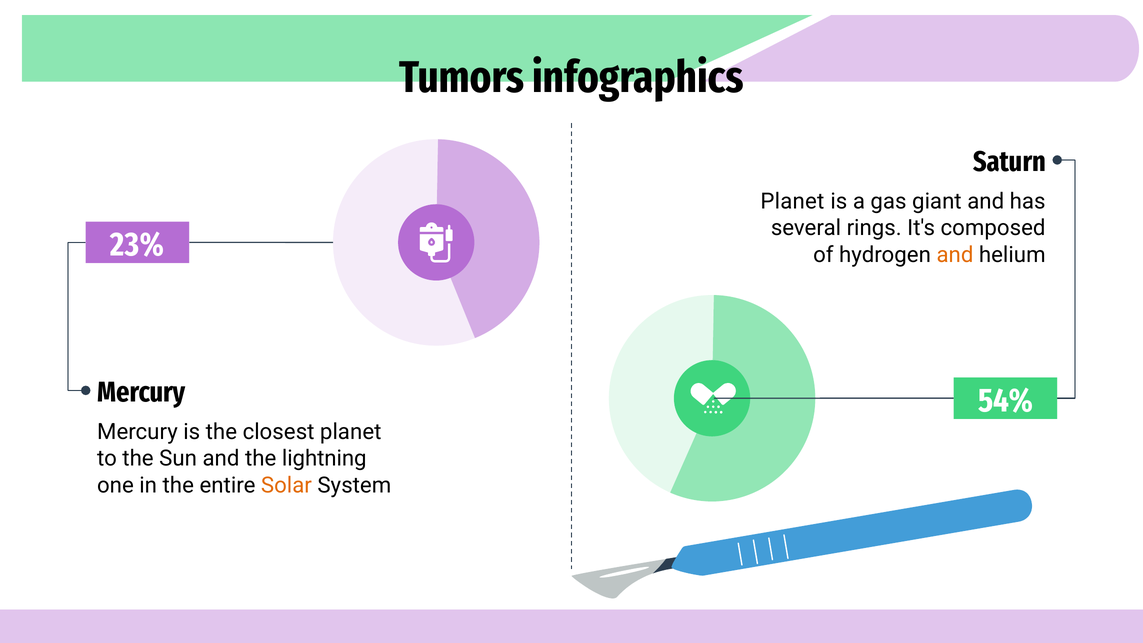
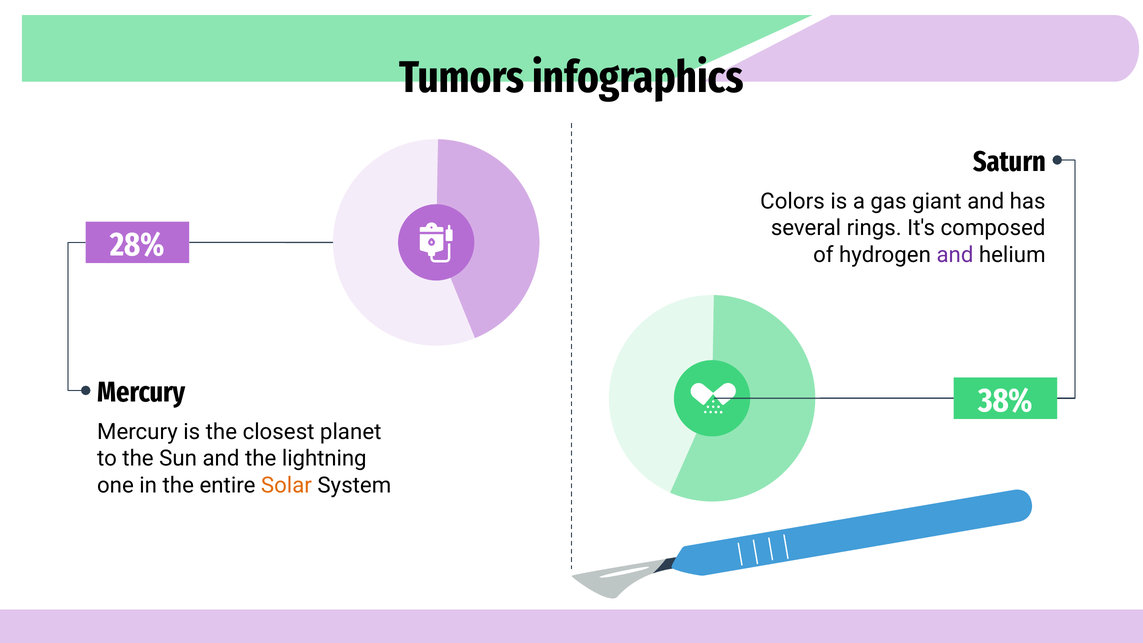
Planet at (792, 201): Planet -> Colors
23%: 23% -> 28%
and at (955, 255) colour: orange -> purple
54%: 54% -> 38%
